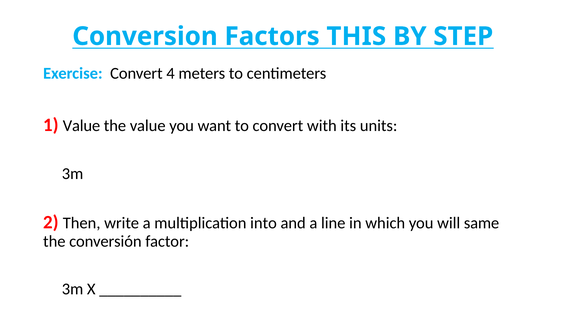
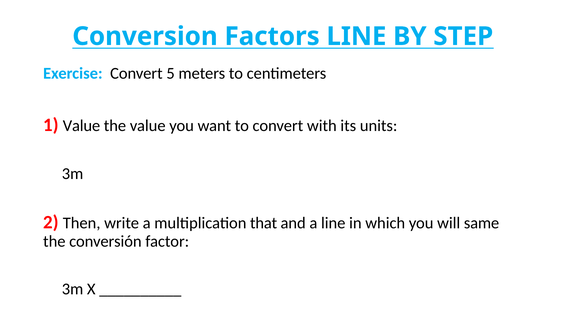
Factors THIS: THIS -> LINE
4: 4 -> 5
into: into -> that
